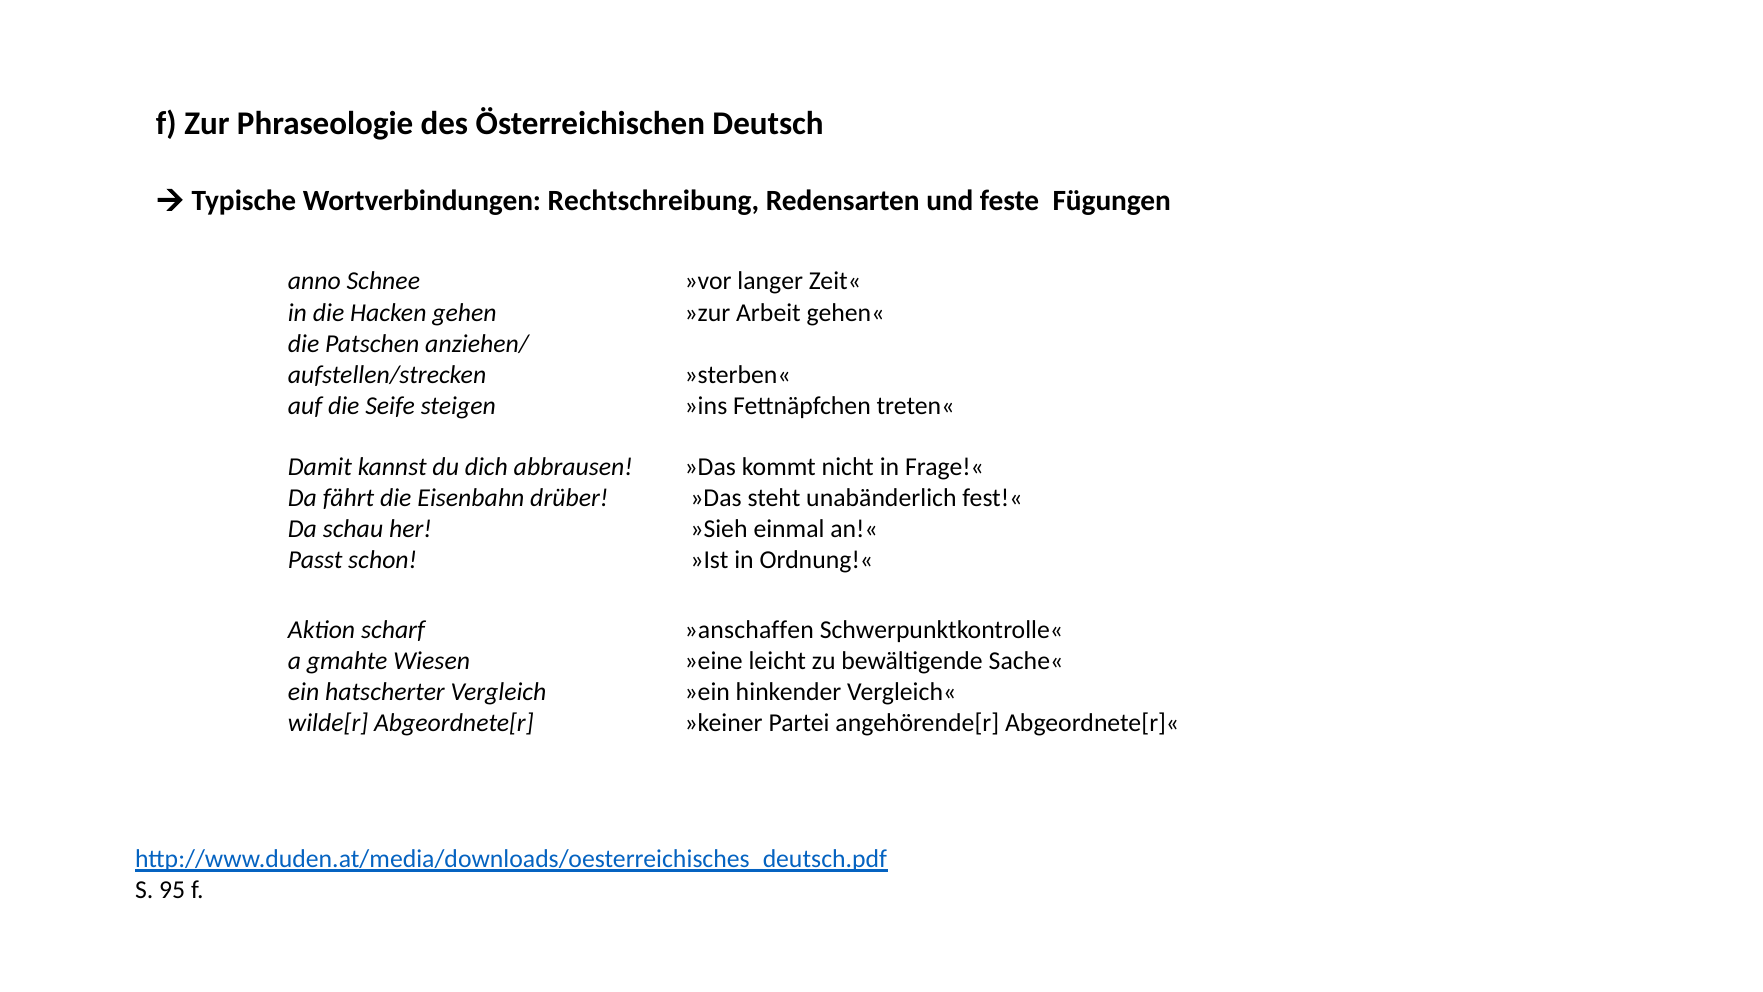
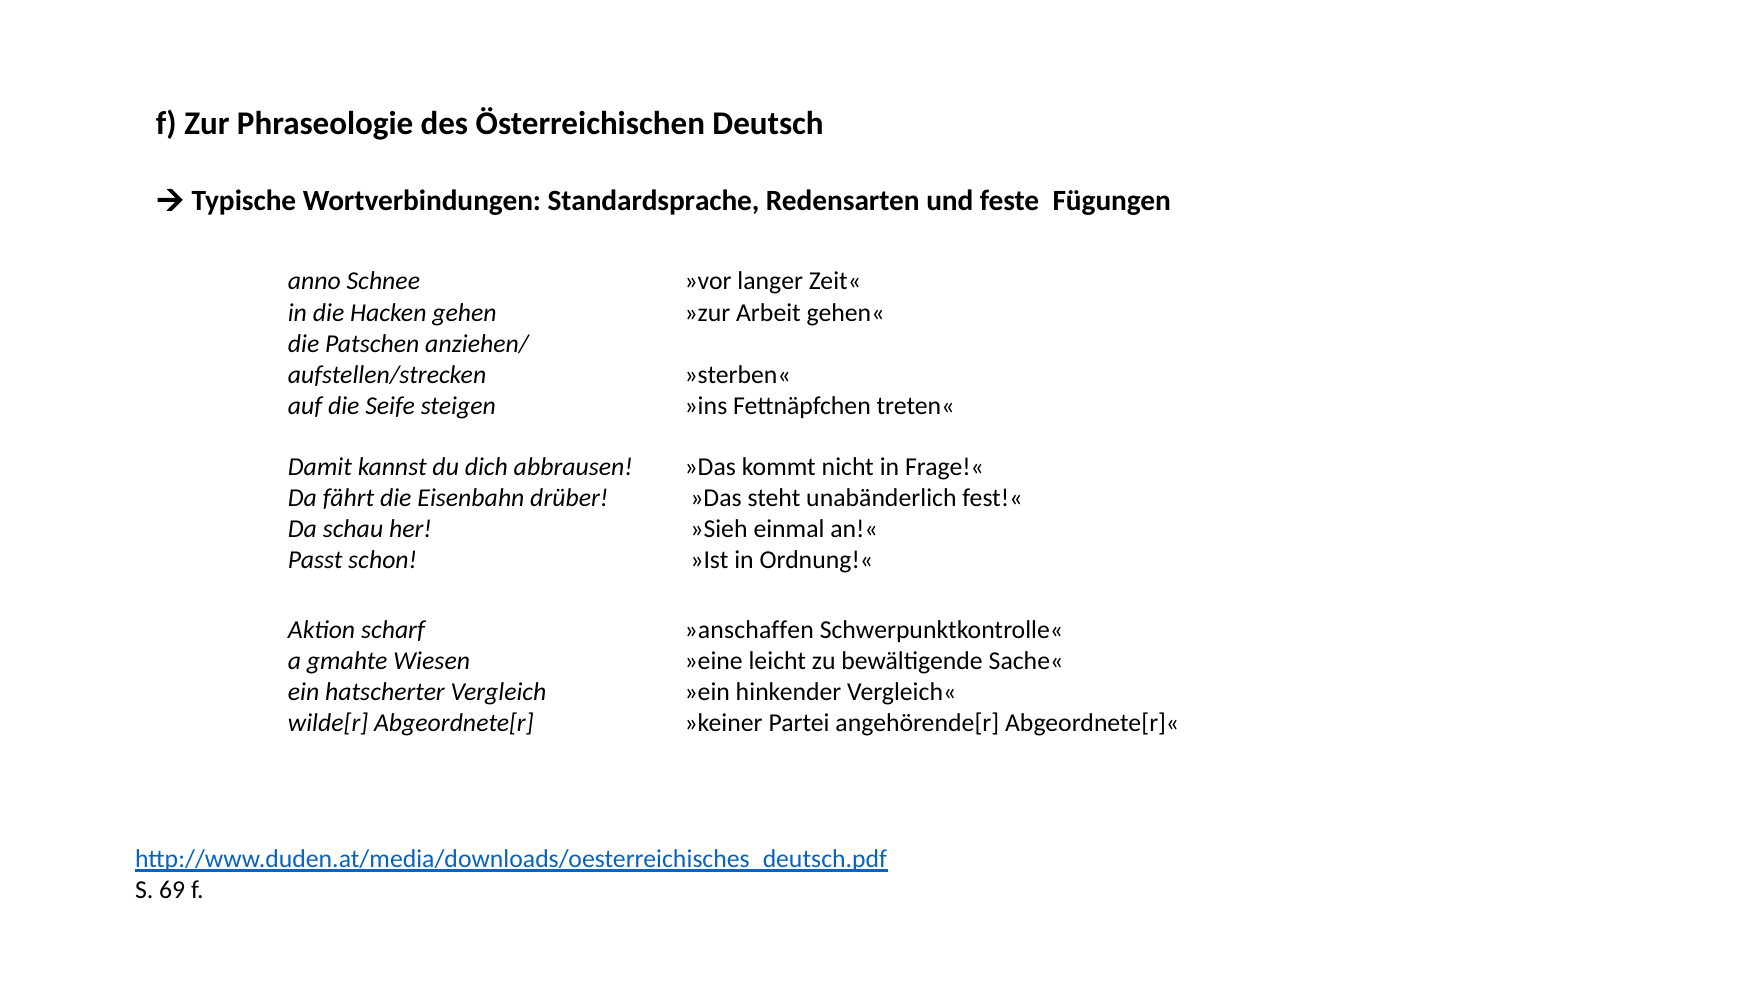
Rechtschreibung: Rechtschreibung -> Standardsprache
95: 95 -> 69
